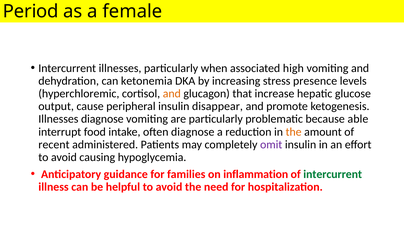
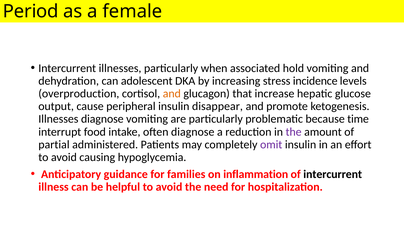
high: high -> hold
ketonemia: ketonemia -> adolescent
presence: presence -> incidence
hyperchloremic: hyperchloremic -> overproduction
able: able -> time
the at (294, 132) colour: orange -> purple
recent: recent -> partial
intercurrent at (333, 174) colour: green -> black
